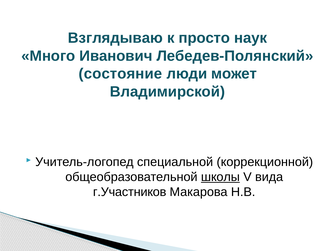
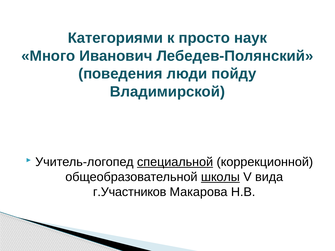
Взглядываю: Взглядываю -> Категориями
состояние: состояние -> поведения
может: может -> пойду
специальной underline: none -> present
